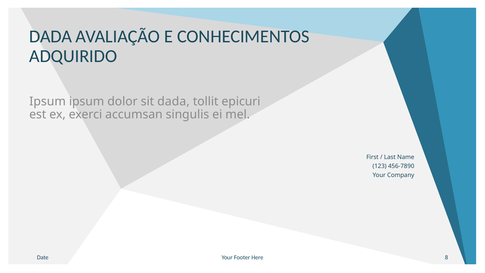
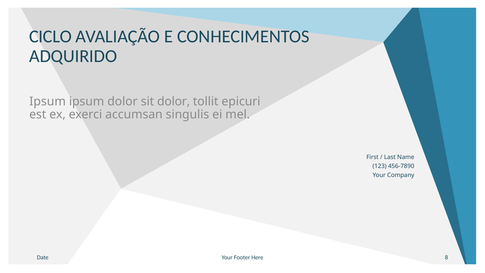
DADA at (50, 37): DADA -> CICLO
sit dada: dada -> dolor
